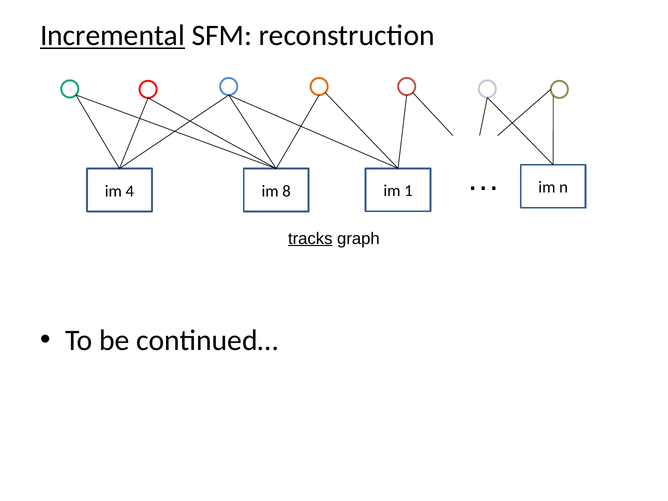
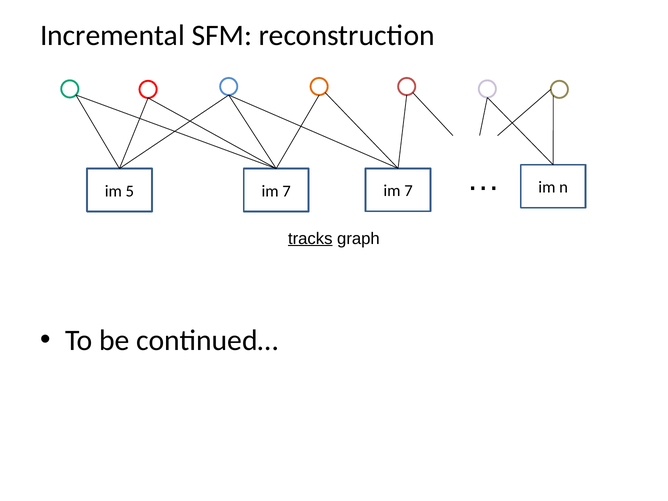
Incremental underline: present -> none
4: 4 -> 5
8 at (287, 191): 8 -> 7
1 at (408, 191): 1 -> 7
